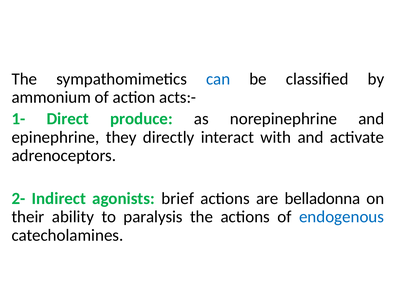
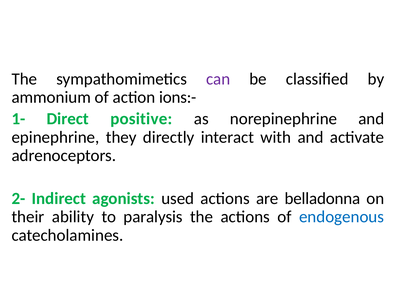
can colour: blue -> purple
acts:-: acts:- -> ions:-
produce: produce -> positive
brief: brief -> used
